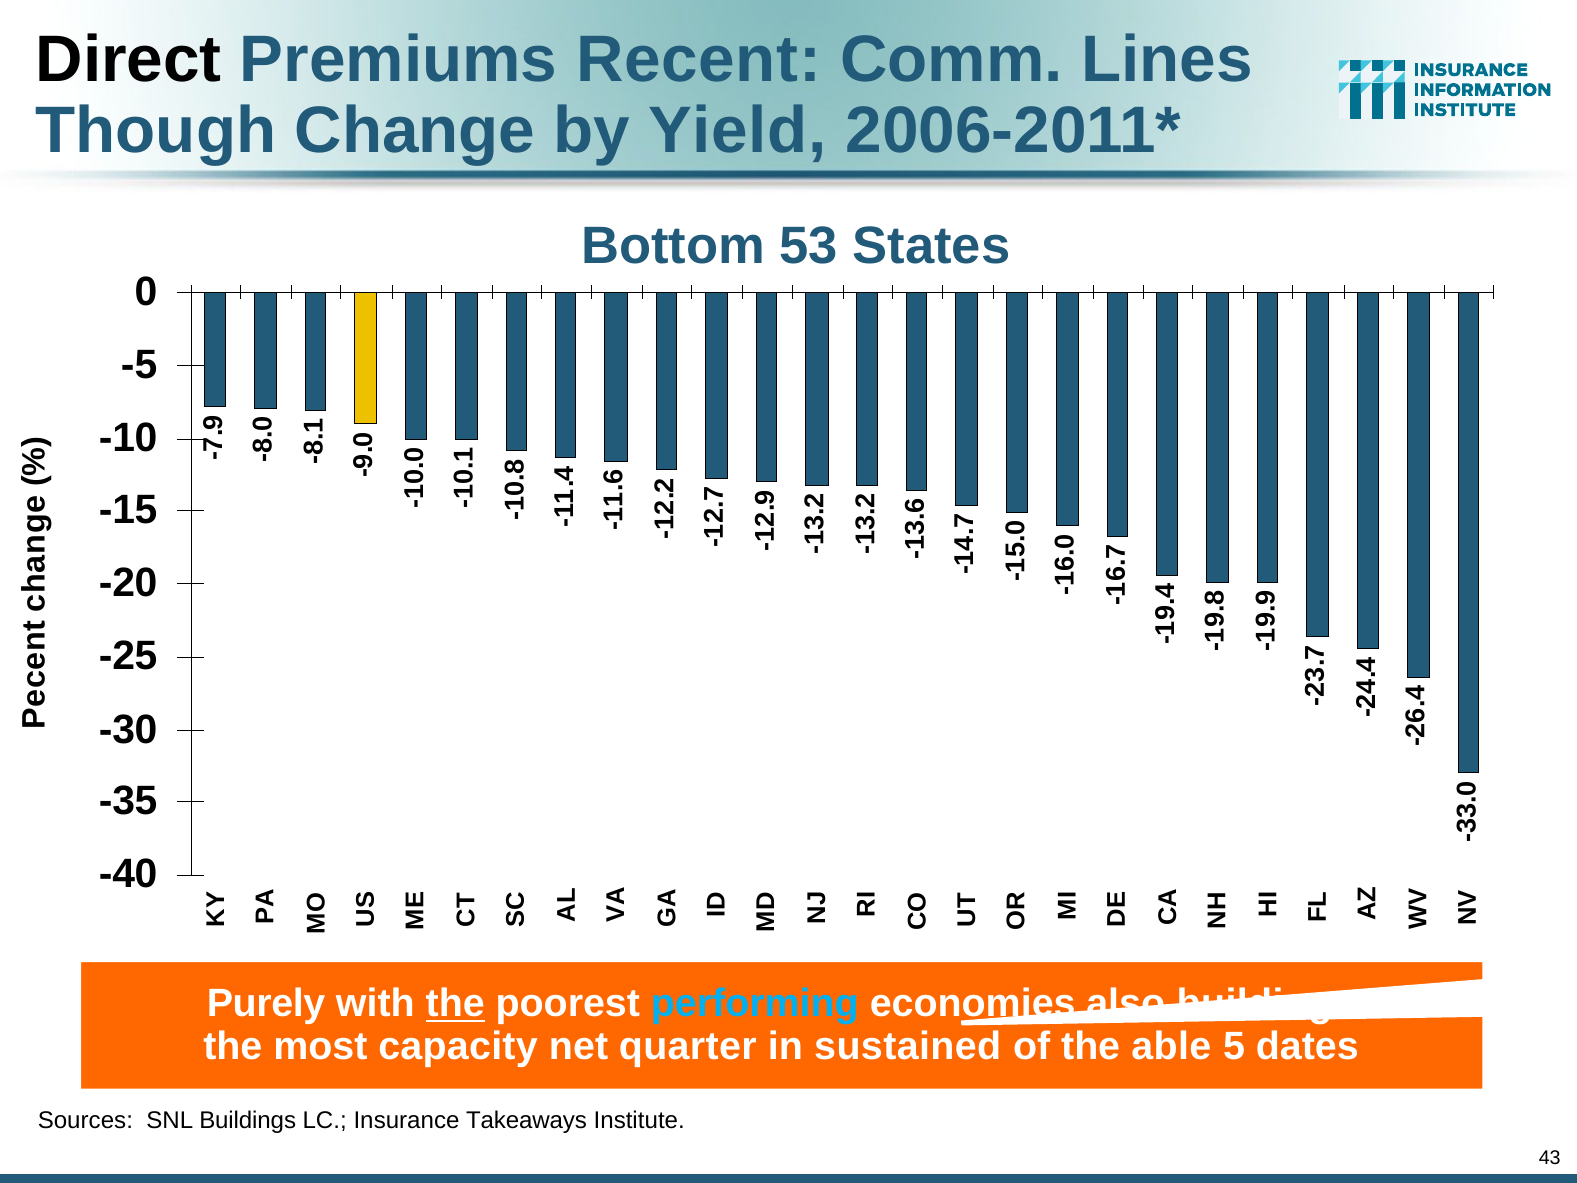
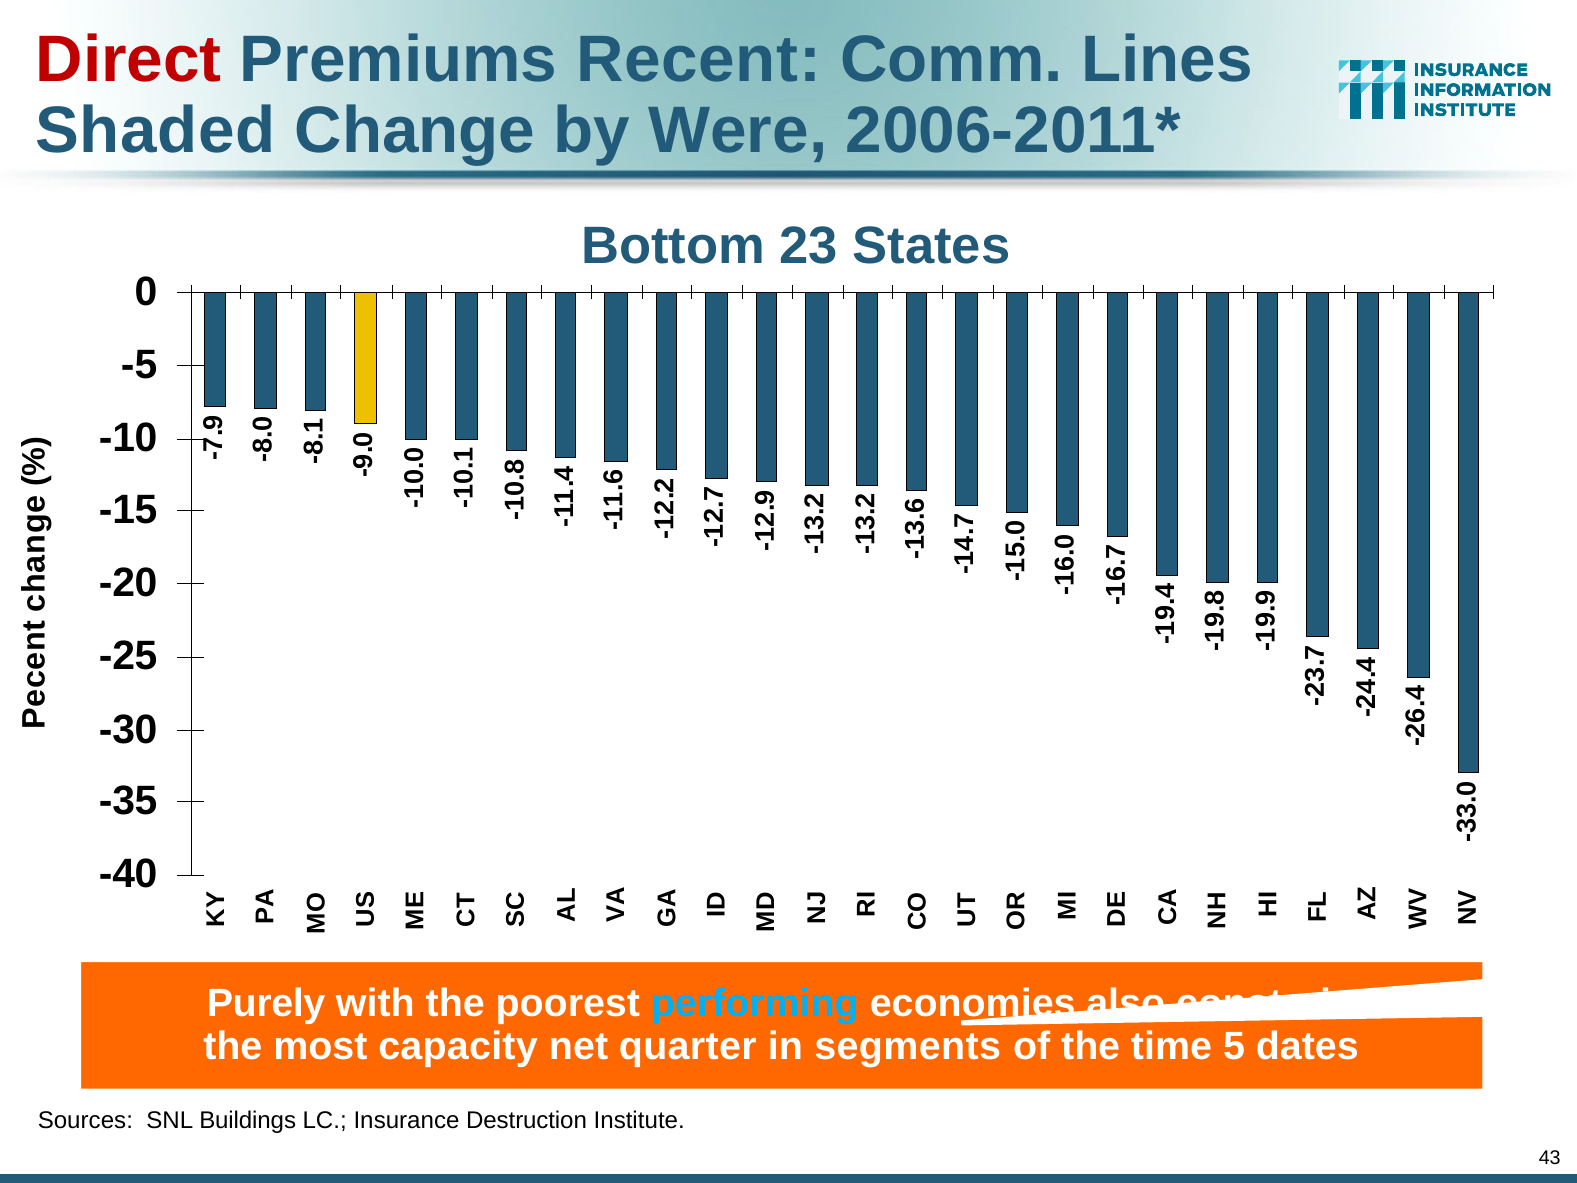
Direct colour: black -> red
Though: Though -> Shaded
Yield: Yield -> Were
53: 53 -> 23
the at (455, 1004) underline: present -> none
also buildings: buildings -> constrain
sustained: sustained -> segments
able: able -> time
Takeaways: Takeaways -> Destruction
